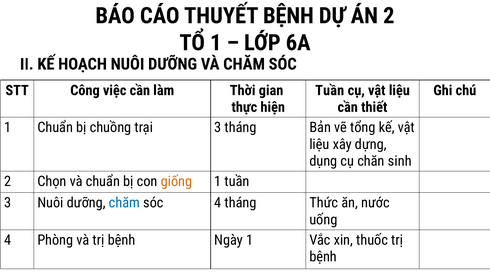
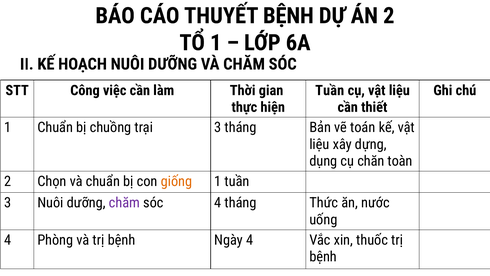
tổng: tổng -> toán
sinh: sinh -> toàn
chăm at (124, 203) colour: blue -> purple
Ngày 1: 1 -> 4
